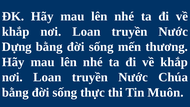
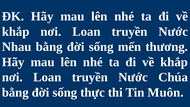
Dựng: Dựng -> Nhau
